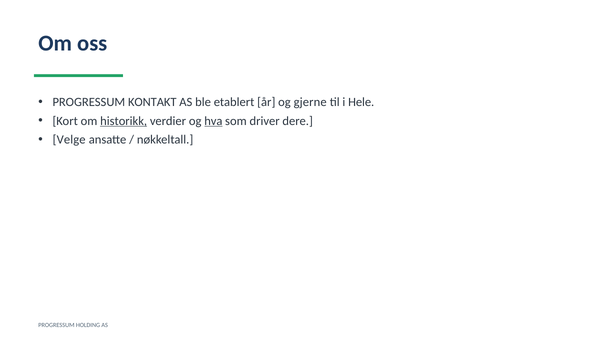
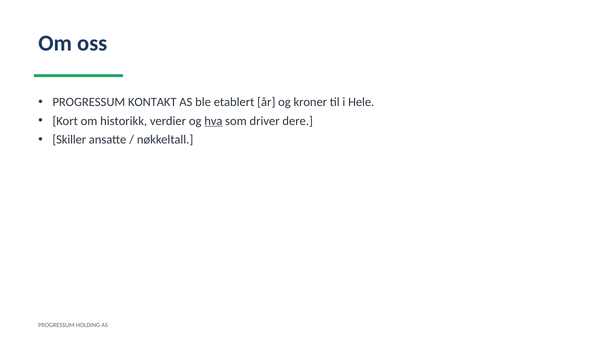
gjerne: gjerne -> kroner
historikk underline: present -> none
Velge: Velge -> Skiller
